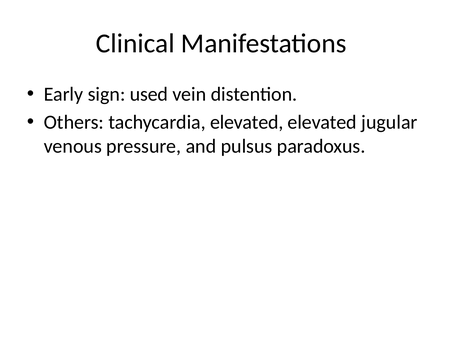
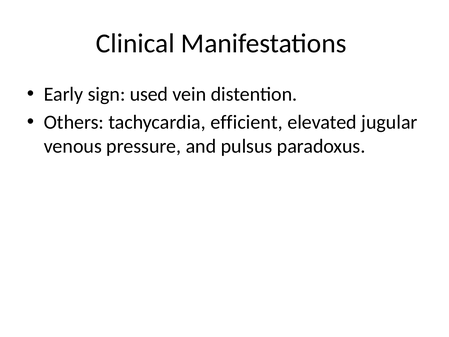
tachycardia elevated: elevated -> efficient
